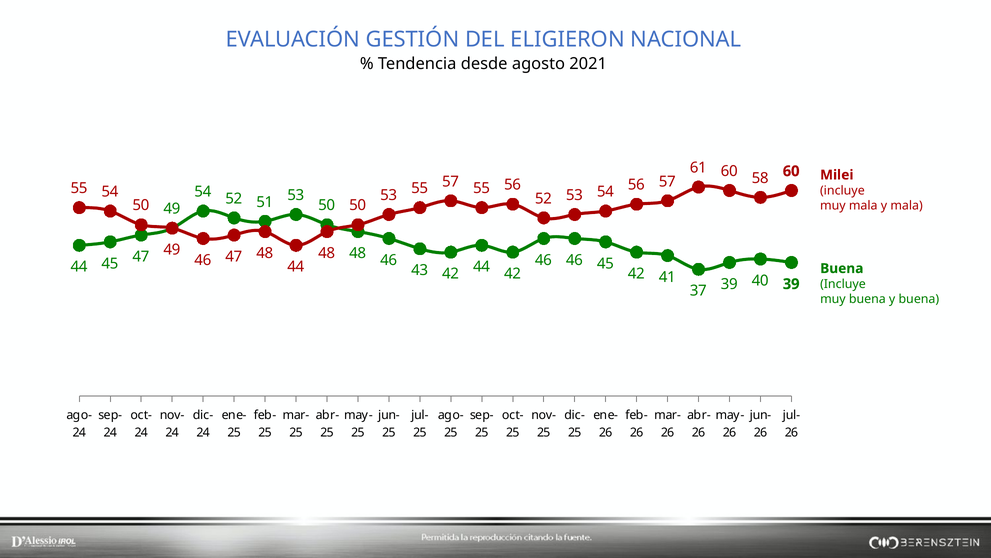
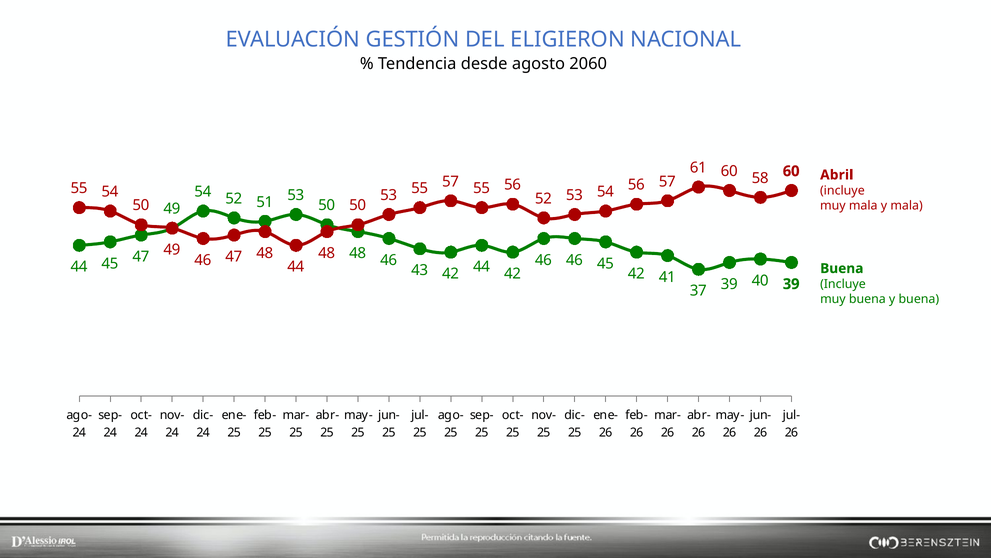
2021: 2021 -> 2060
Milei: Milei -> Abril
